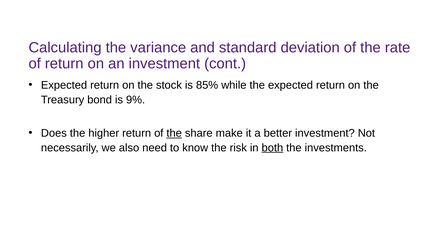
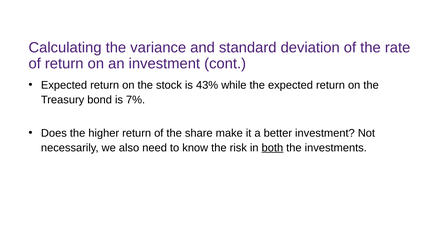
85%: 85% -> 43%
9%: 9% -> 7%
the at (174, 133) underline: present -> none
